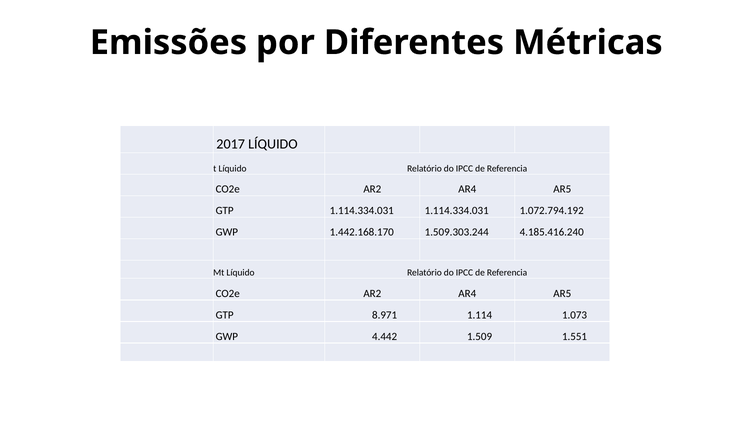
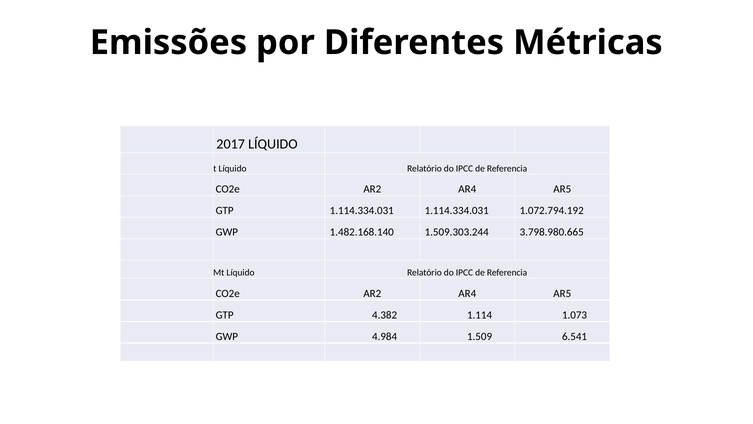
1.442.168.170: 1.442.168.170 -> 1.482.168.140
4.185.416.240: 4.185.416.240 -> 3.798.980.665
8.971: 8.971 -> 4.382
4.442: 4.442 -> 4.984
1.551: 1.551 -> 6.541
